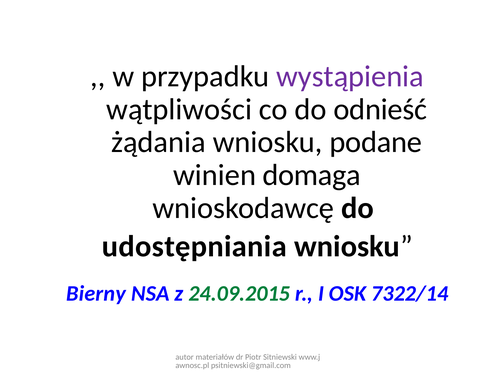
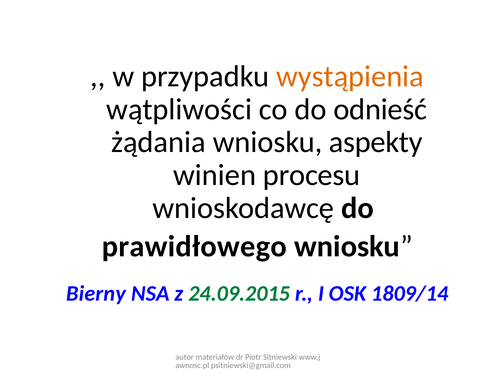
wystąpienia colour: purple -> orange
podane: podane -> aspekty
domaga: domaga -> procesu
udostępniania: udostępniania -> prawidłowego
7322/14: 7322/14 -> 1809/14
